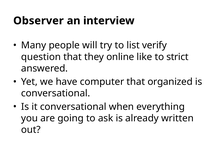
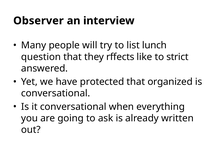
verify: verify -> lunch
online: online -> rffects
computer: computer -> protected
